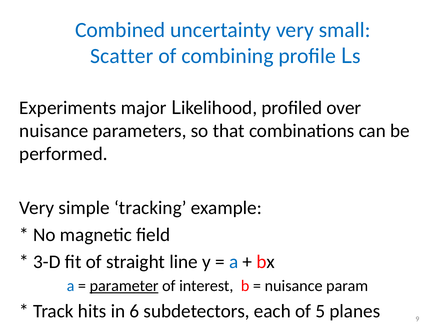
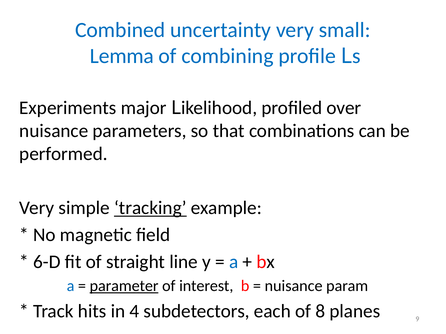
Scatter: Scatter -> Lemma
tracking underline: none -> present
3-D: 3-D -> 6-D
6: 6 -> 4
5: 5 -> 8
